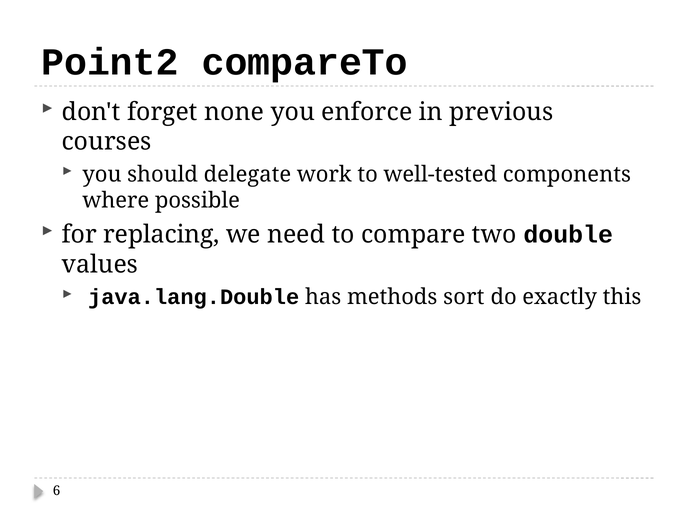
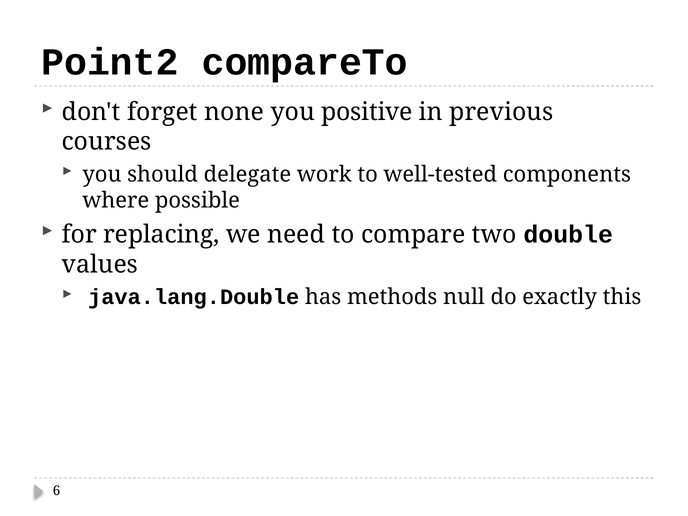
enforce: enforce -> positive
sort: sort -> null
